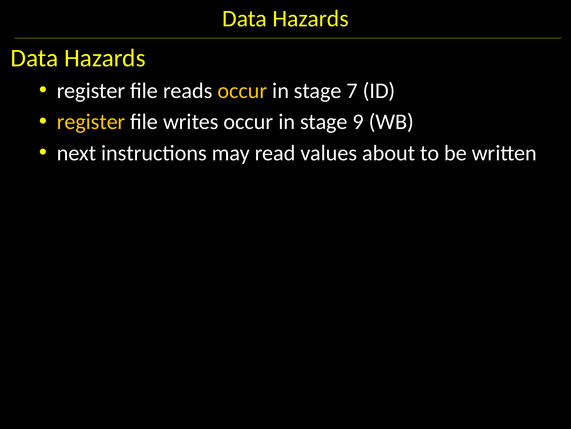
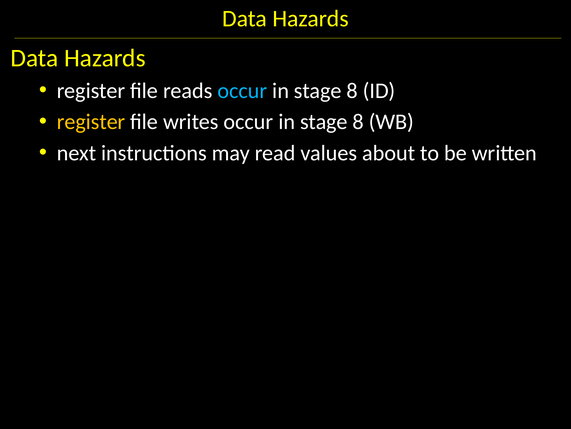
occur at (242, 91) colour: yellow -> light blue
7 at (352, 91): 7 -> 8
9 at (358, 122): 9 -> 8
